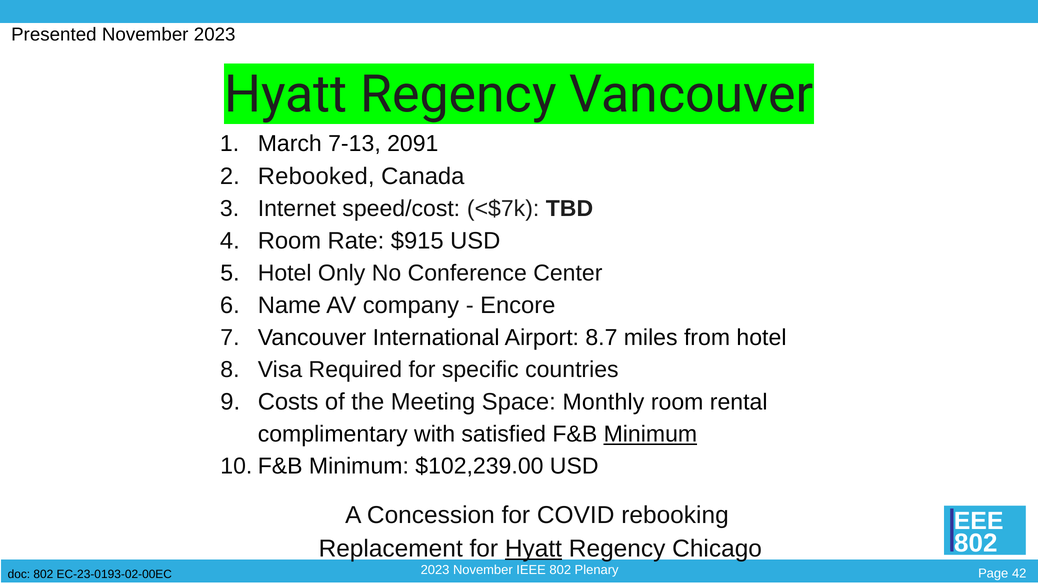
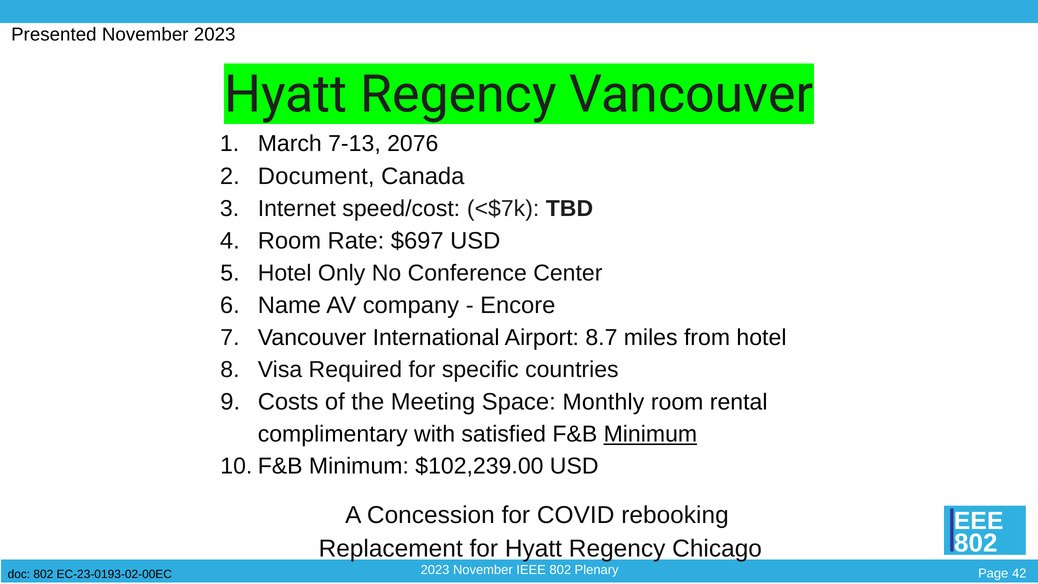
2091: 2091 -> 2076
Rebooked: Rebooked -> Document
$915: $915 -> $697
Hyatt at (533, 549) underline: present -> none
